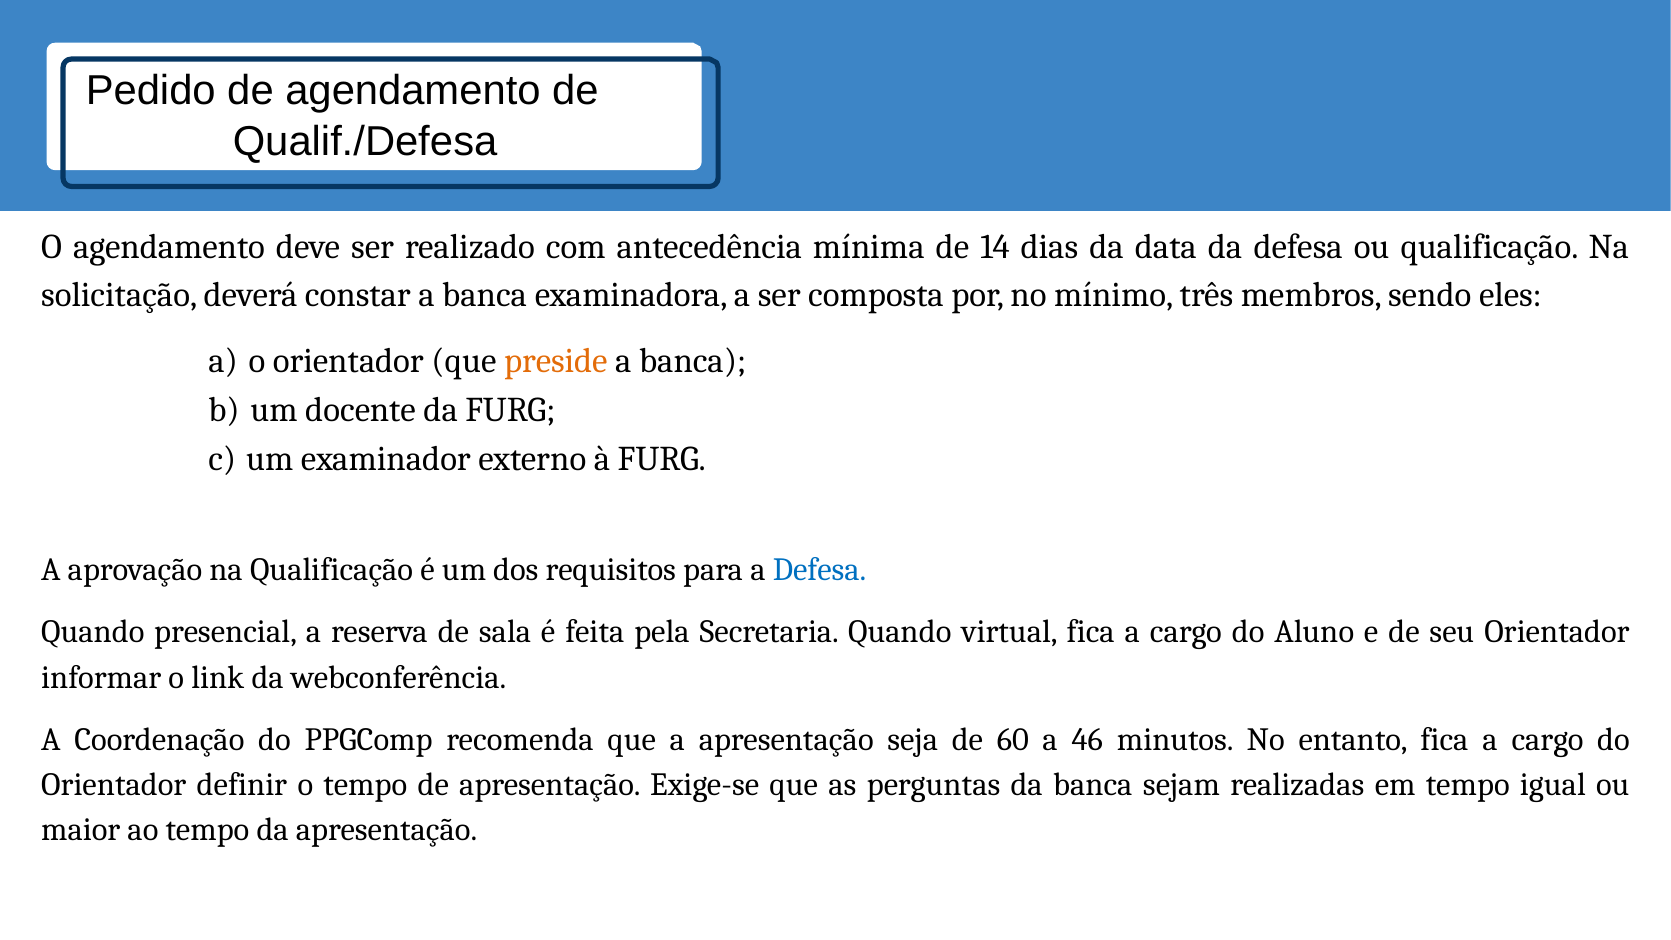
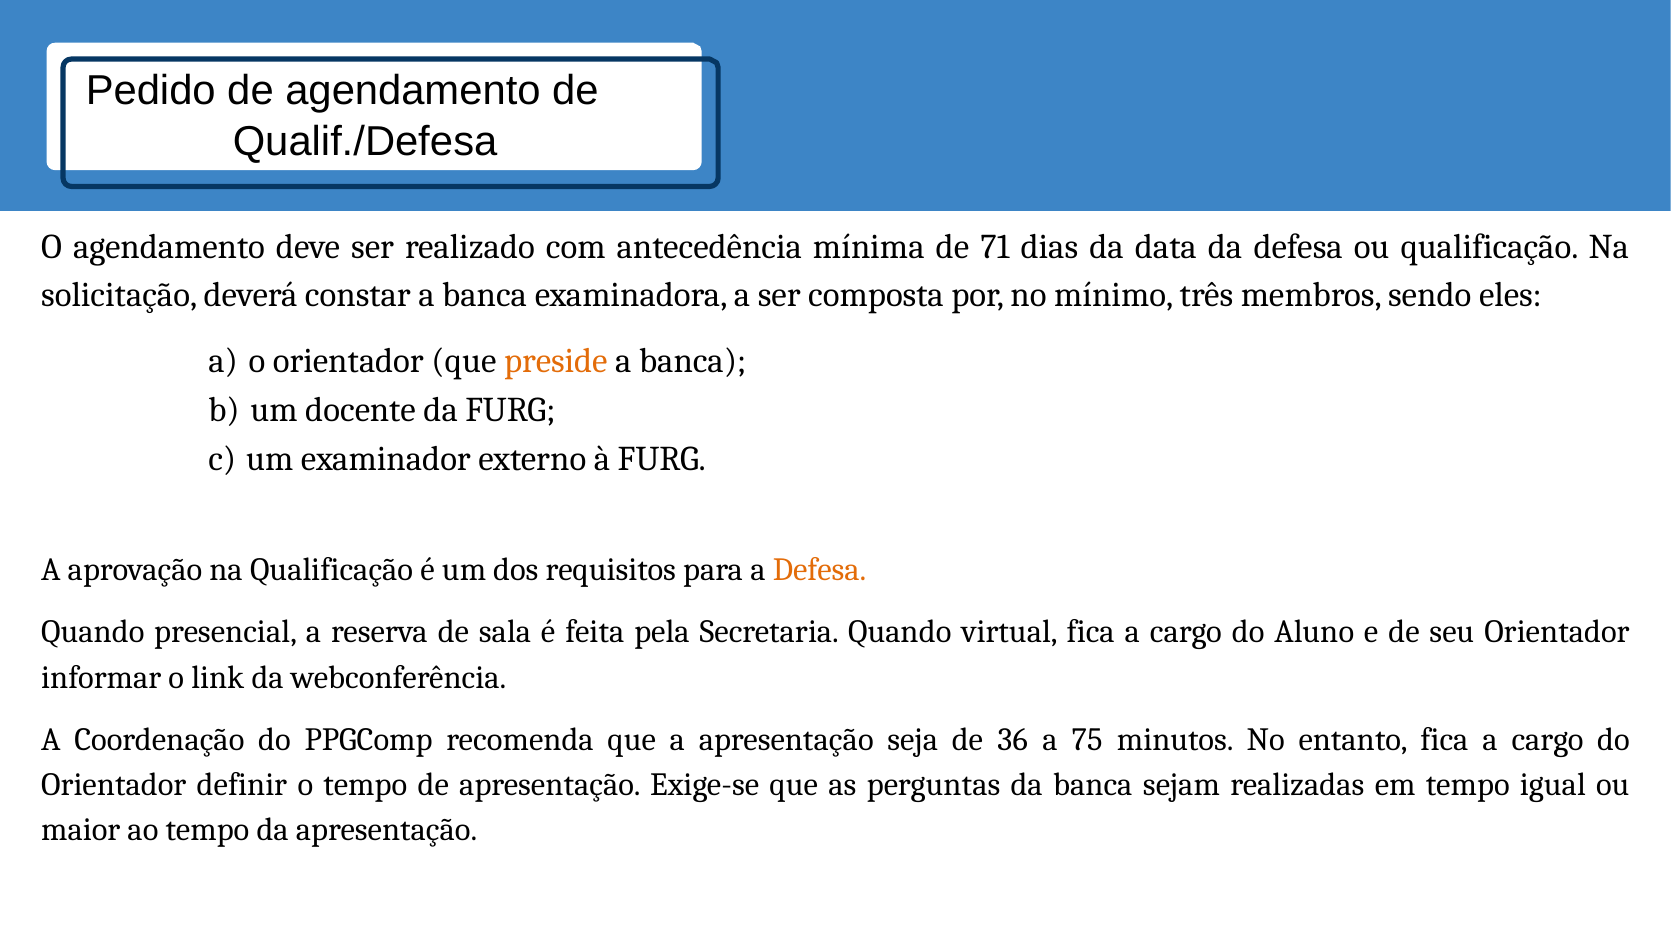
14: 14 -> 71
Defesa at (820, 570) colour: blue -> orange
60: 60 -> 36
46: 46 -> 75
